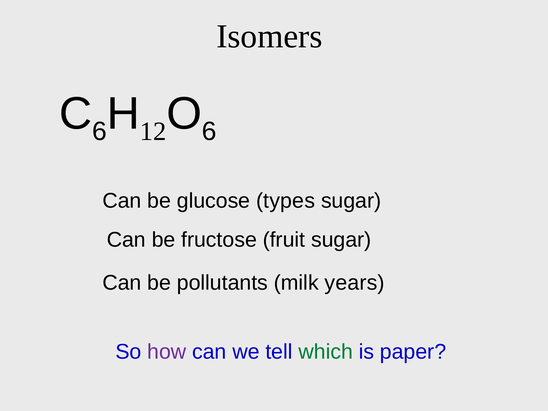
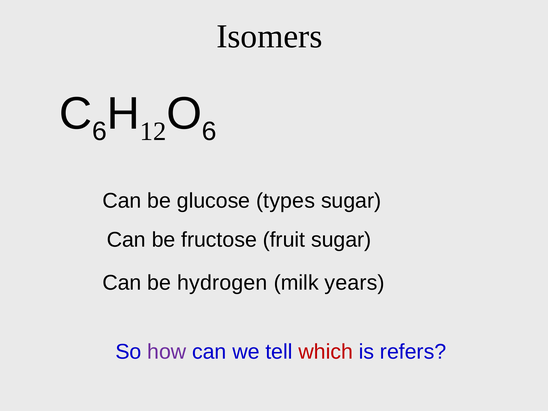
pollutants: pollutants -> hydrogen
which colour: green -> red
paper: paper -> refers
